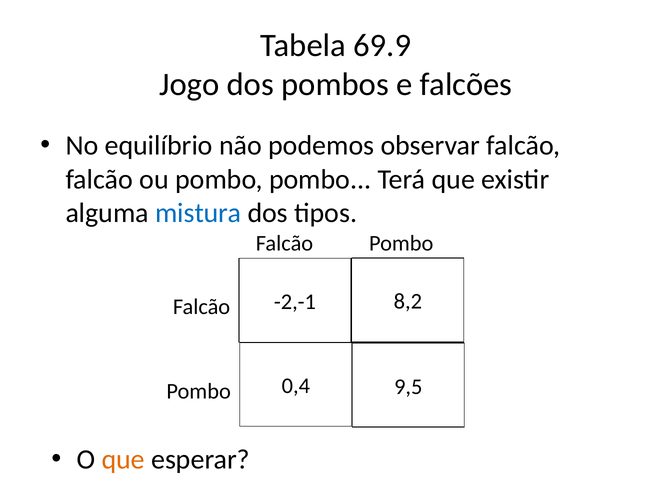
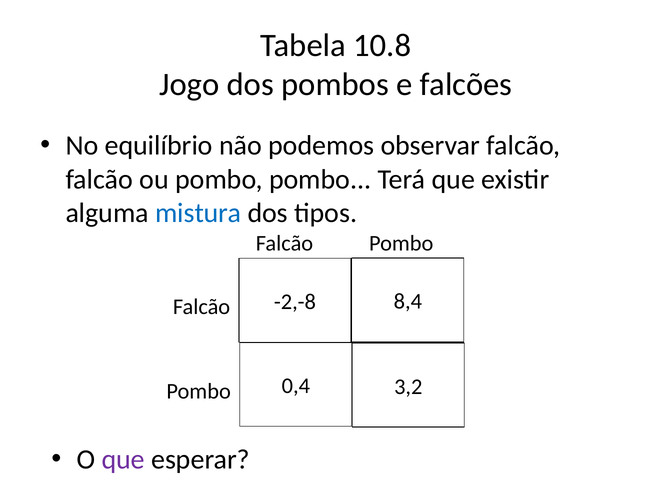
69.9: 69.9 -> 10.8
8,2: 8,2 -> 8,4
-2,-1: -2,-1 -> -2,-8
9,5: 9,5 -> 3,2
que at (123, 459) colour: orange -> purple
